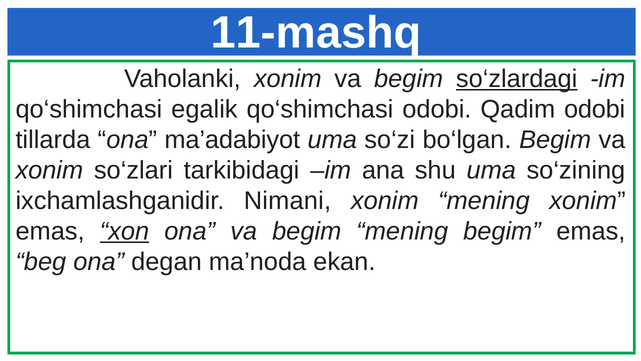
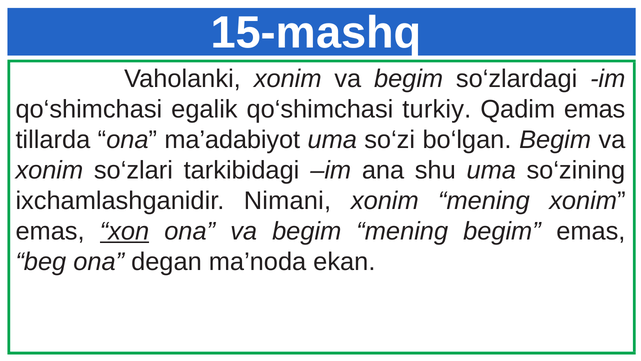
11-mashq: 11-mashq -> 15-mashq
so‘zlardagi underline: present -> none
qo‘shimchasi odobi: odobi -> turkiy
Qadim odobi: odobi -> emas
